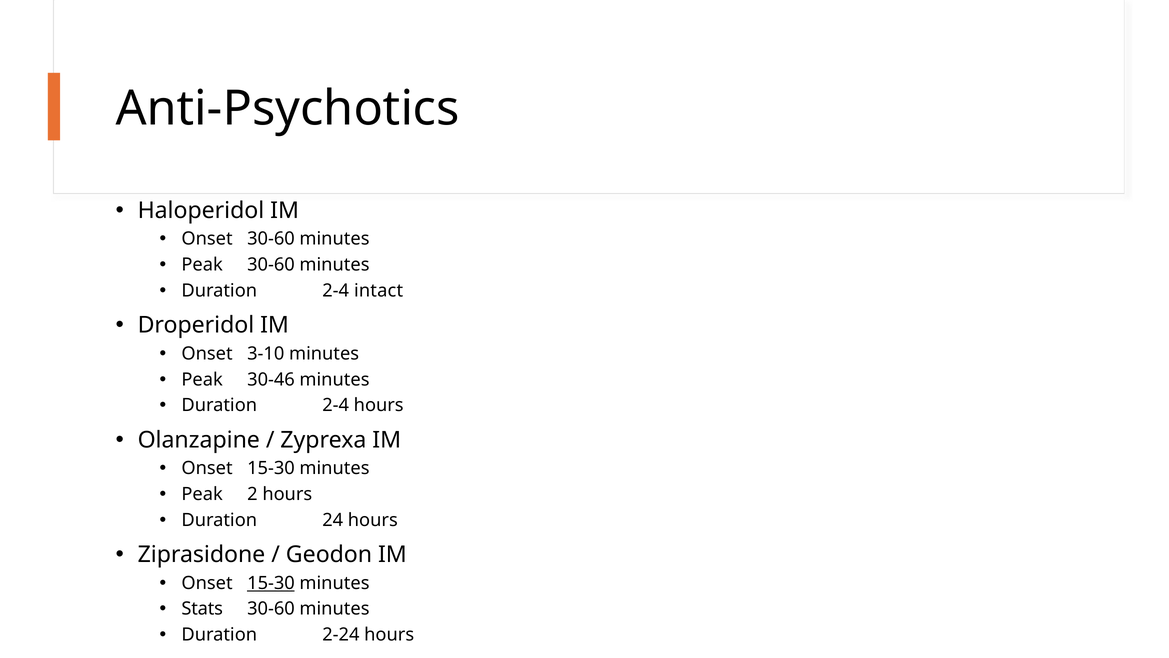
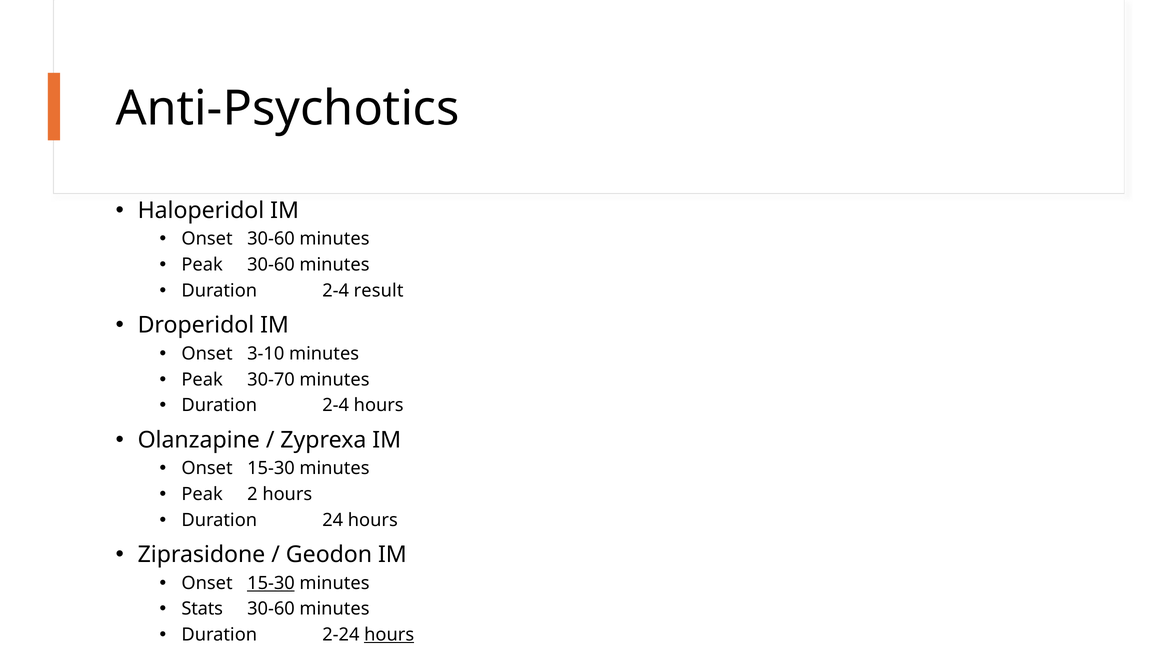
intact: intact -> result
30-46: 30-46 -> 30-70
hours at (389, 634) underline: none -> present
